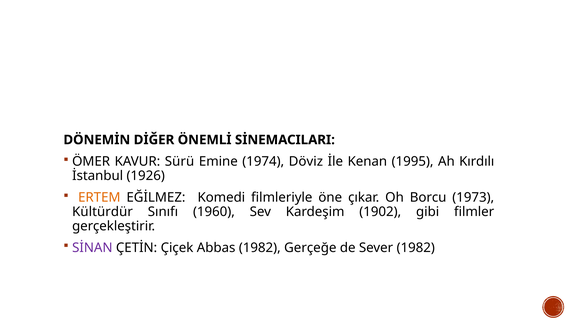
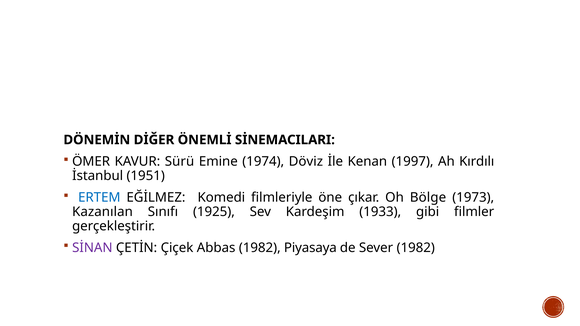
1995: 1995 -> 1997
1926: 1926 -> 1951
ERTEM colour: orange -> blue
Borcu: Borcu -> Bölge
Kültürdür: Kültürdür -> Kazanılan
1960: 1960 -> 1925
1902: 1902 -> 1933
Gerçeğe: Gerçeğe -> Piyasaya
